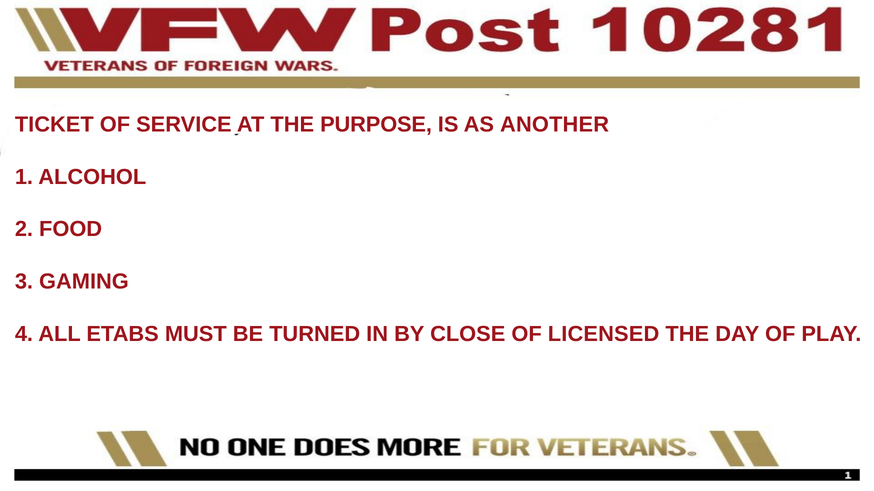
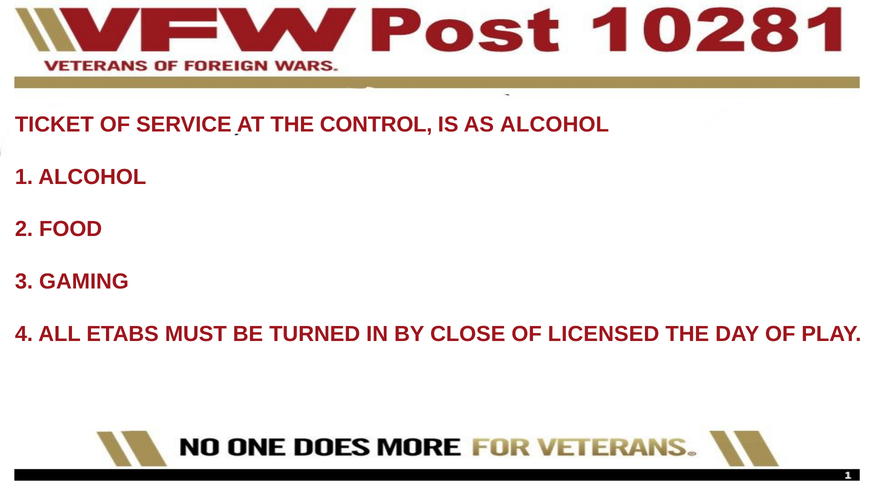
PURPOSE: PURPOSE -> CONTROL
AS ANOTHER: ANOTHER -> ALCOHOL
